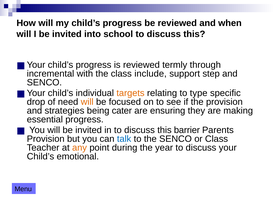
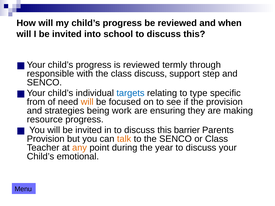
incremental: incremental -> responsible
class include: include -> discuss
targets colour: orange -> blue
drop: drop -> from
cater: cater -> work
essential: essential -> resource
talk colour: blue -> orange
